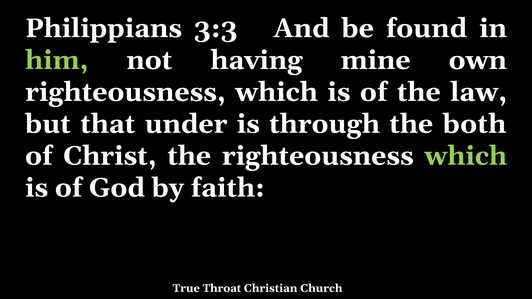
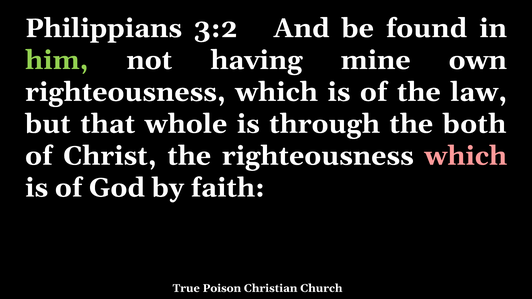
3:3: 3:3 -> 3:2
under: under -> whole
which at (466, 156) colour: light green -> pink
Throat: Throat -> Poison
